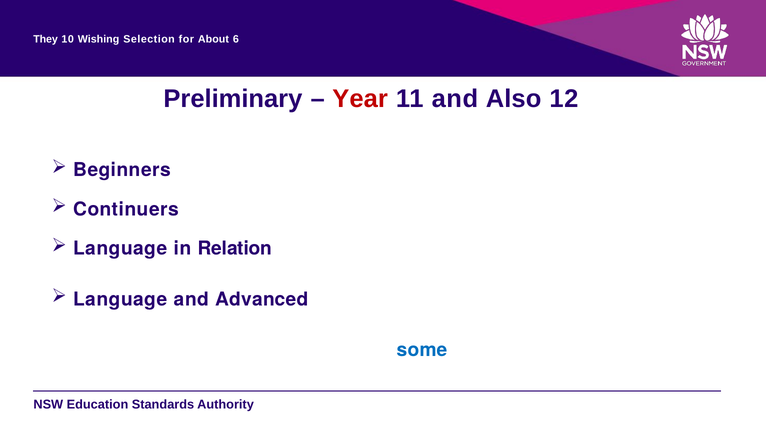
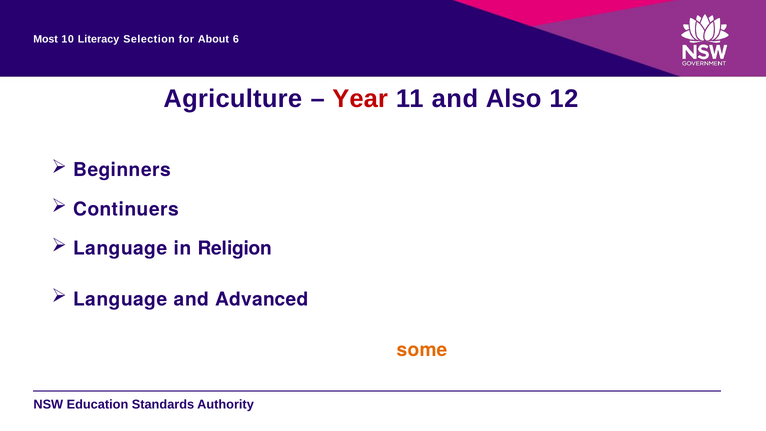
They: They -> Most
Wishing: Wishing -> Literacy
Preliminary: Preliminary -> Agriculture
Relation: Relation -> Religion
some colour: blue -> orange
